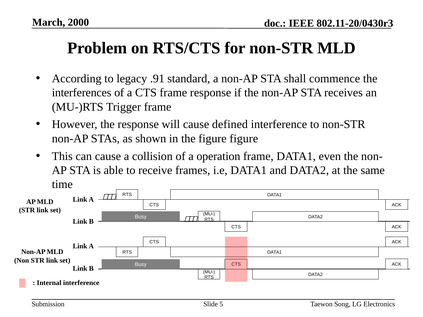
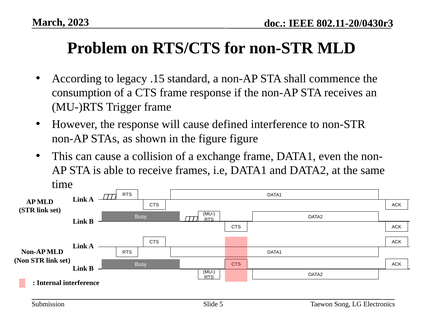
2000: 2000 -> 2023
.91: .91 -> .15
interferences: interferences -> consumption
operation: operation -> exchange
